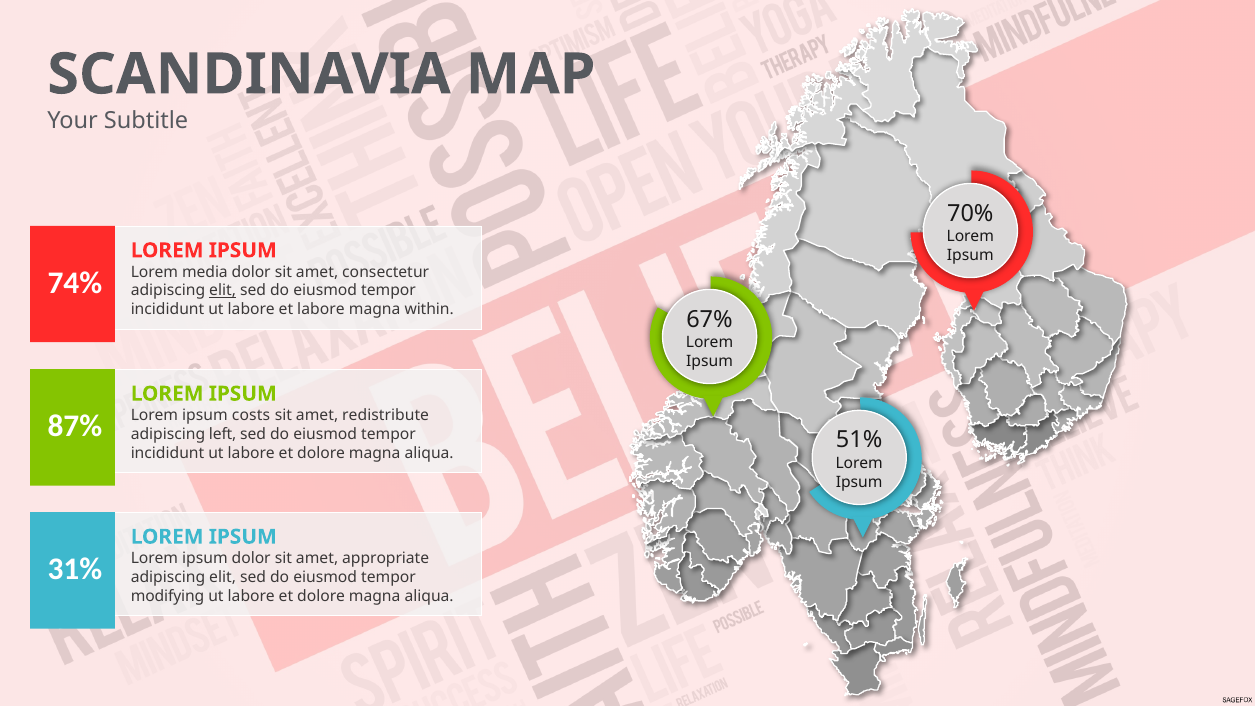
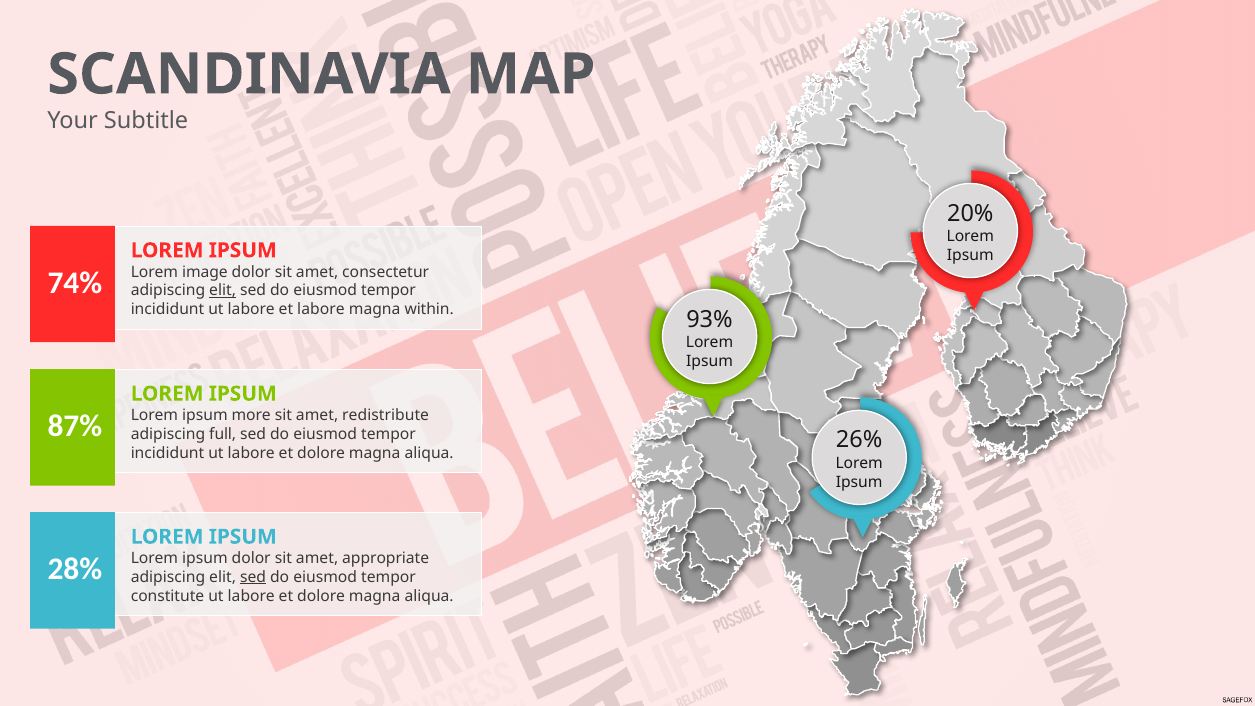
70%: 70% -> 20%
media: media -> image
67%: 67% -> 93%
costs: costs -> more
left: left -> full
51%: 51% -> 26%
31%: 31% -> 28%
sed at (253, 577) underline: none -> present
modifying: modifying -> constitute
